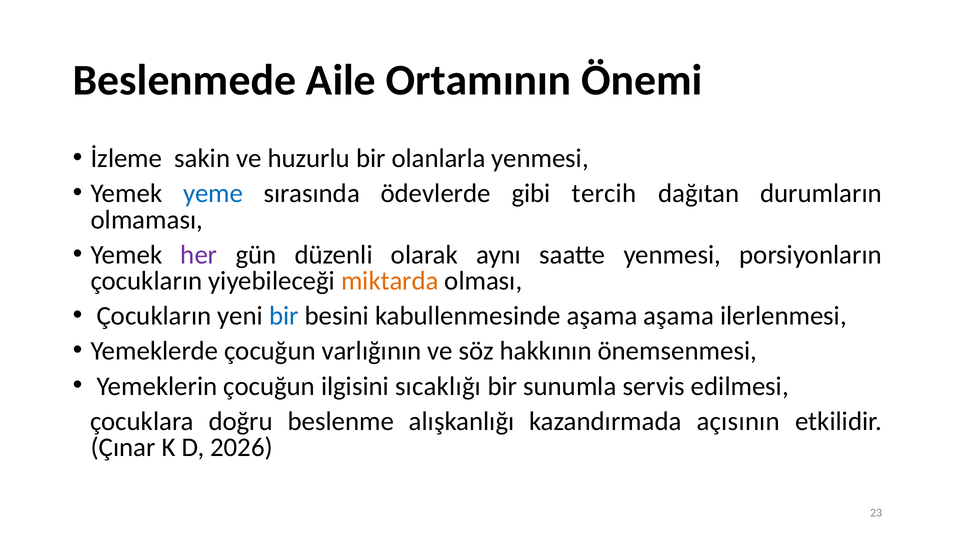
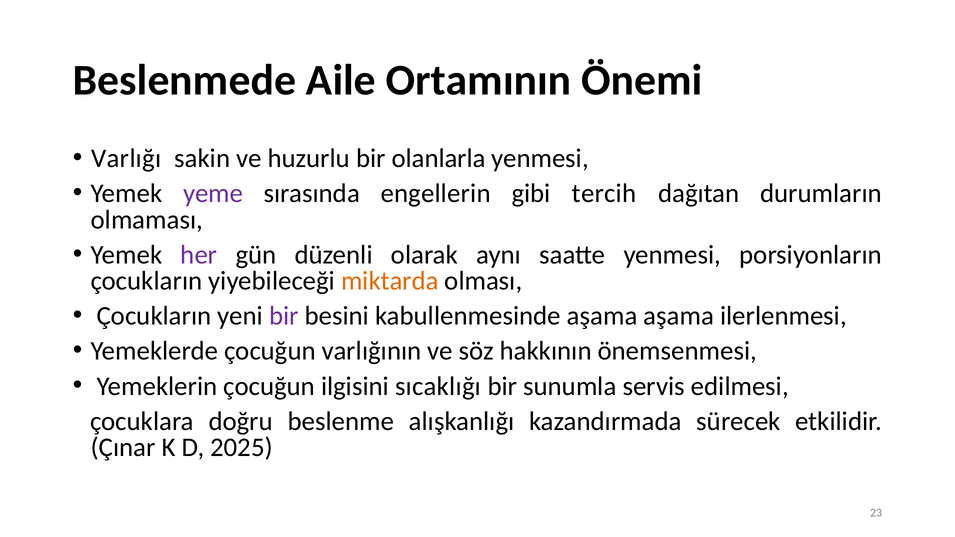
İzleme: İzleme -> Varlığı
yeme colour: blue -> purple
ödevlerde: ödevlerde -> engellerin
bir at (284, 316) colour: blue -> purple
açısının: açısının -> sürecek
2026: 2026 -> 2025
